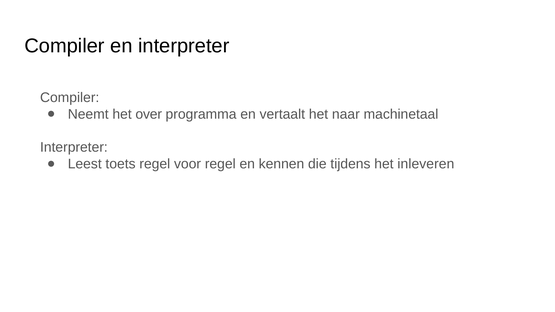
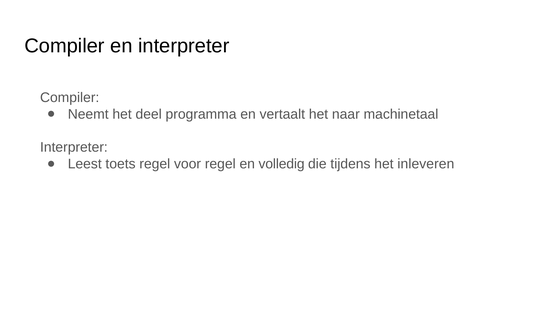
over: over -> deel
kennen: kennen -> volledig
